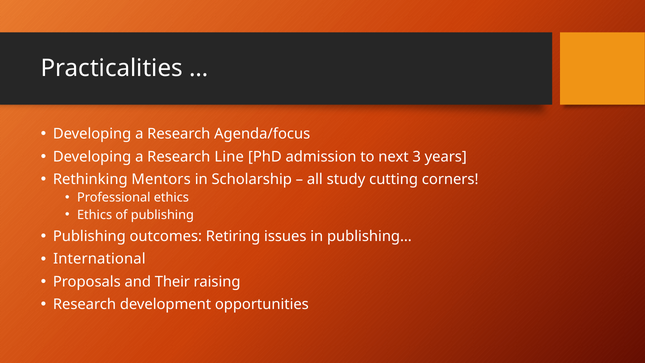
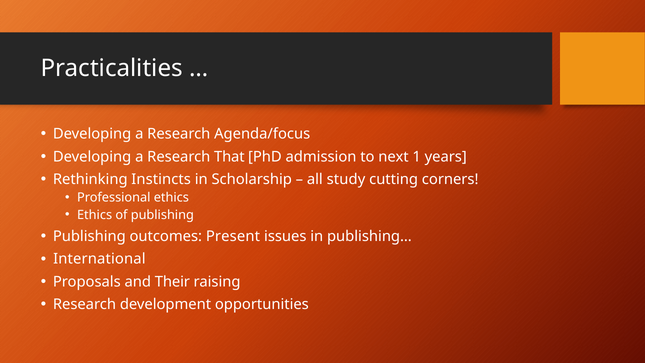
Line: Line -> That
3: 3 -> 1
Mentors: Mentors -> Instincts
Retiring: Retiring -> Present
